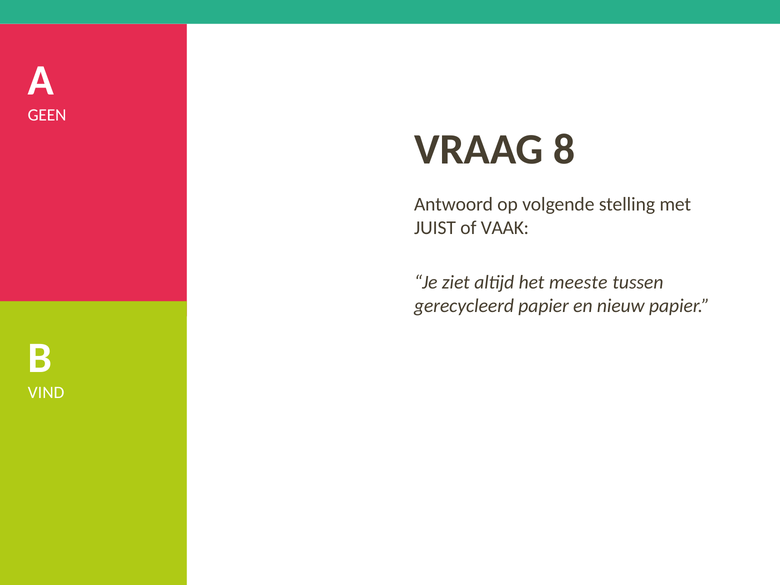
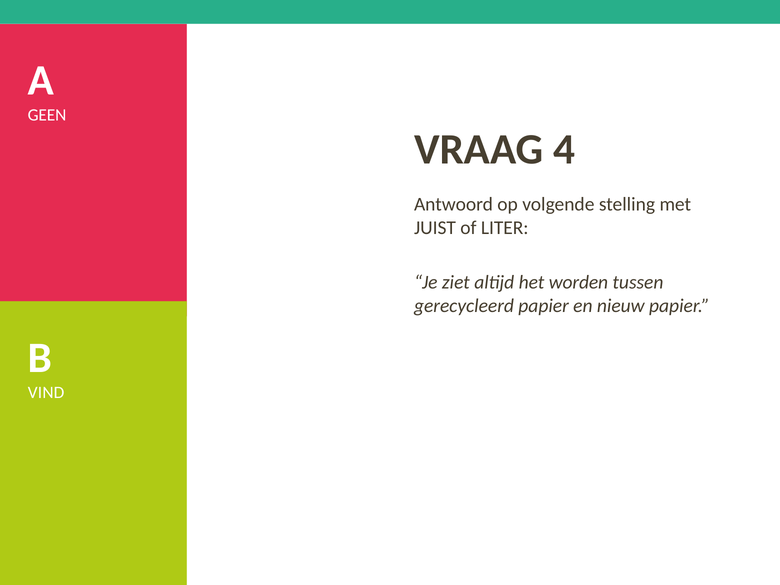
8: 8 -> 4
VAAK: VAAK -> LITER
meeste: meeste -> worden
